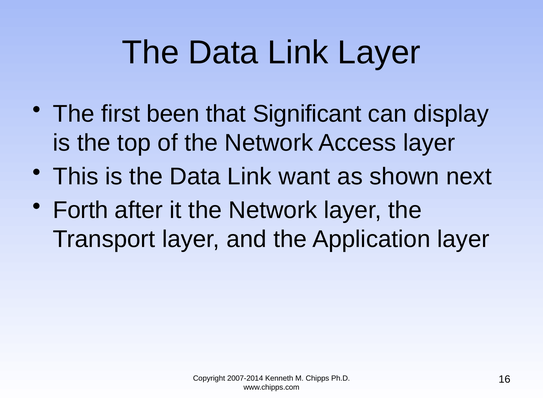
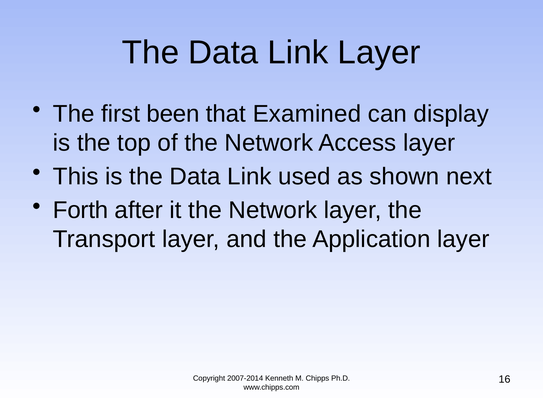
Significant: Significant -> Examined
want: want -> used
